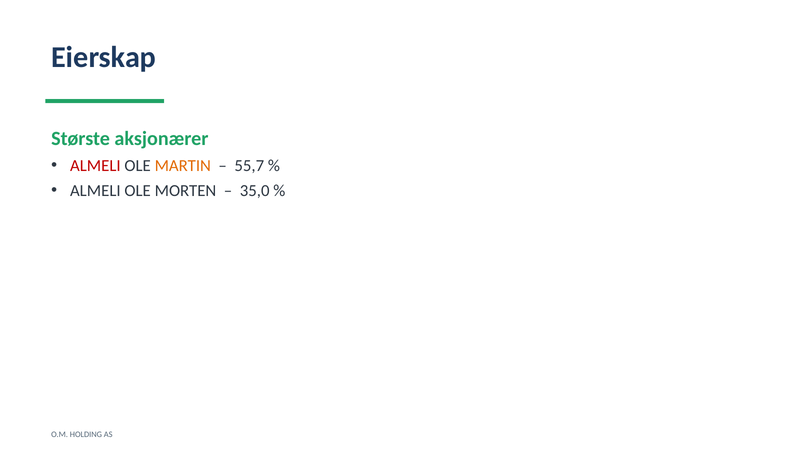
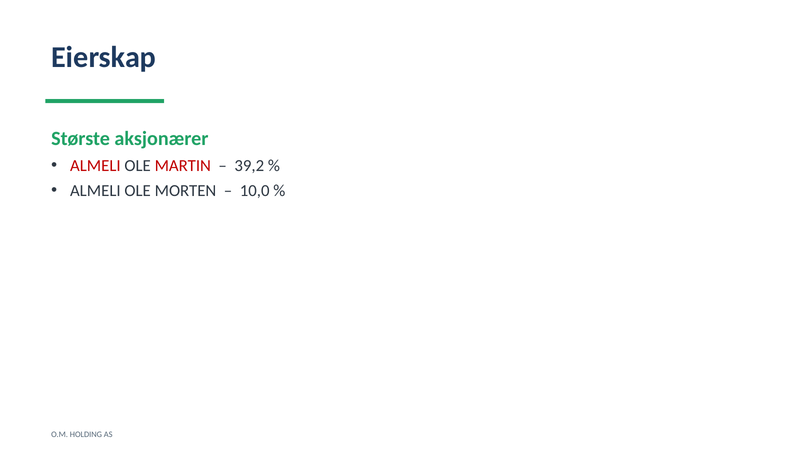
MARTIN colour: orange -> red
55,7: 55,7 -> 39,2
35,0: 35,0 -> 10,0
